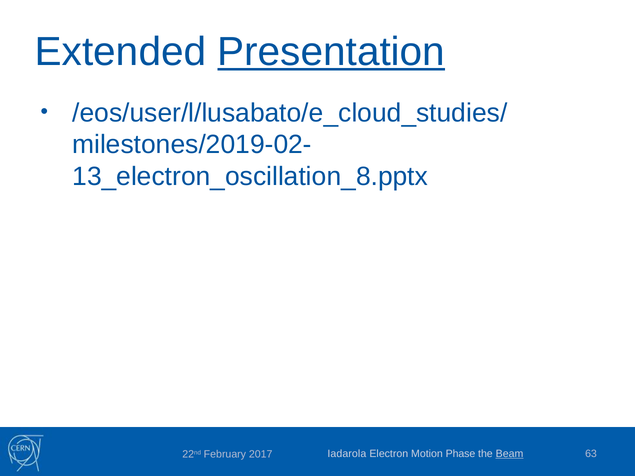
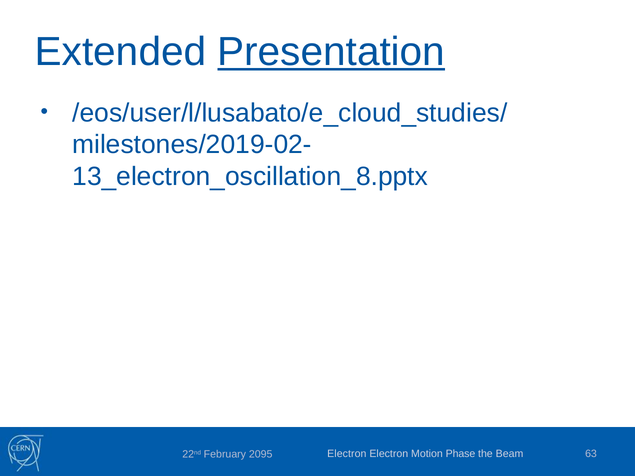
Iadarola at (347, 454): Iadarola -> Electron
Beam underline: present -> none
2017: 2017 -> 2095
